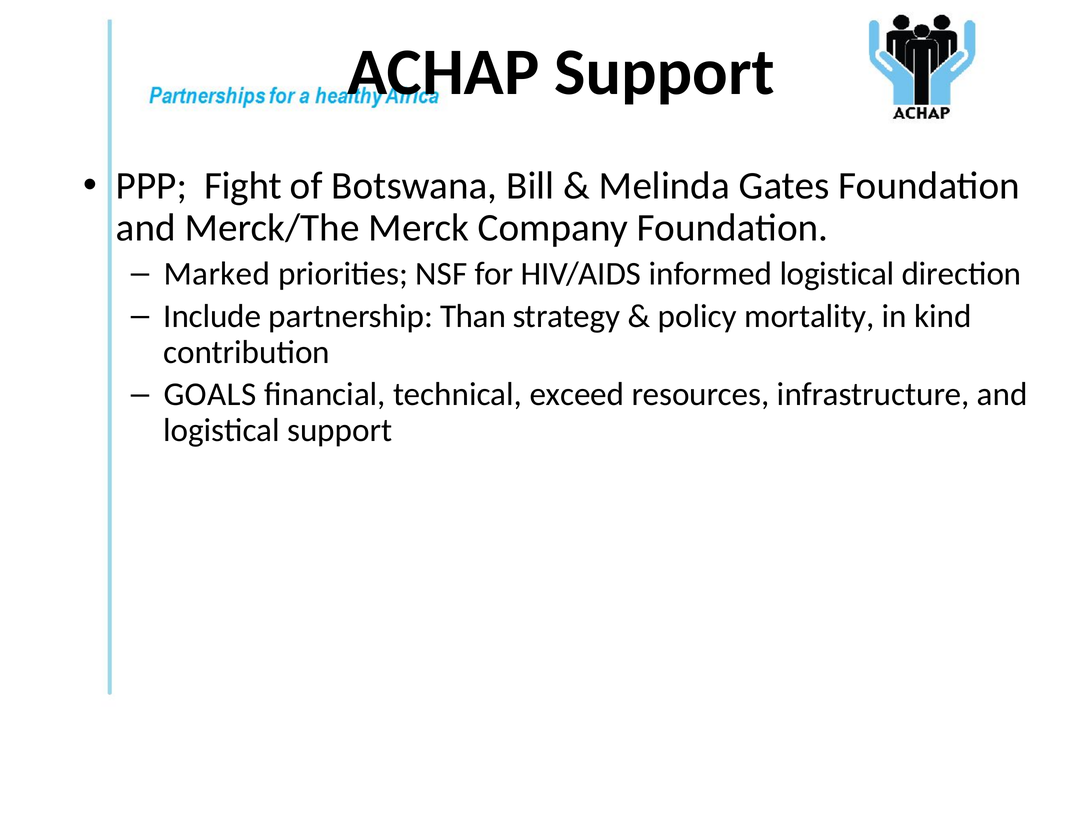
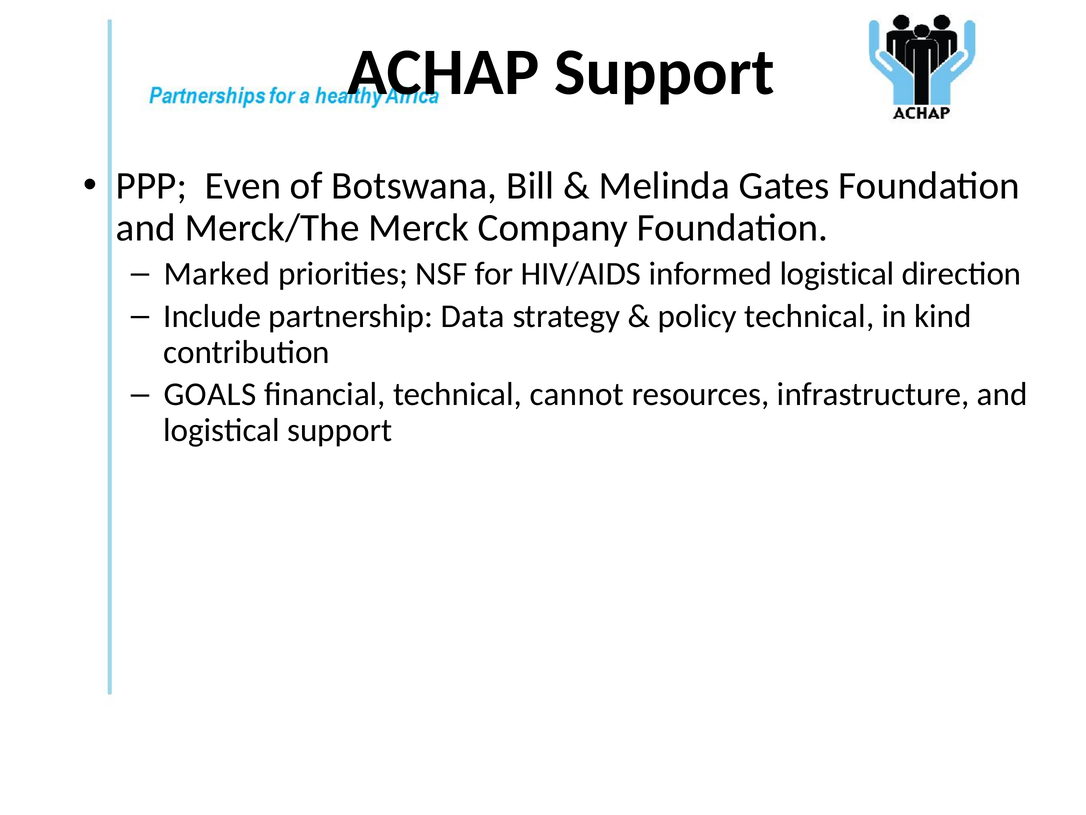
Fight: Fight -> Even
Than: Than -> Data
policy mortality: mortality -> technical
exceed: exceed -> cannot
